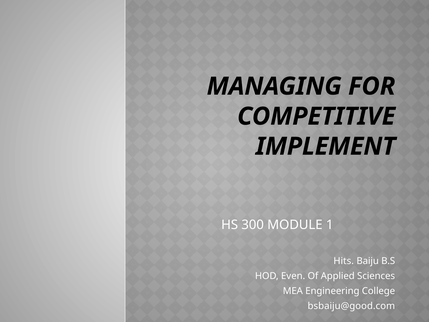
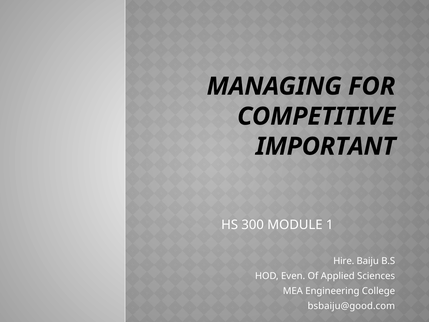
IMPLEMENT: IMPLEMENT -> IMPORTANT
Hits: Hits -> Hire
